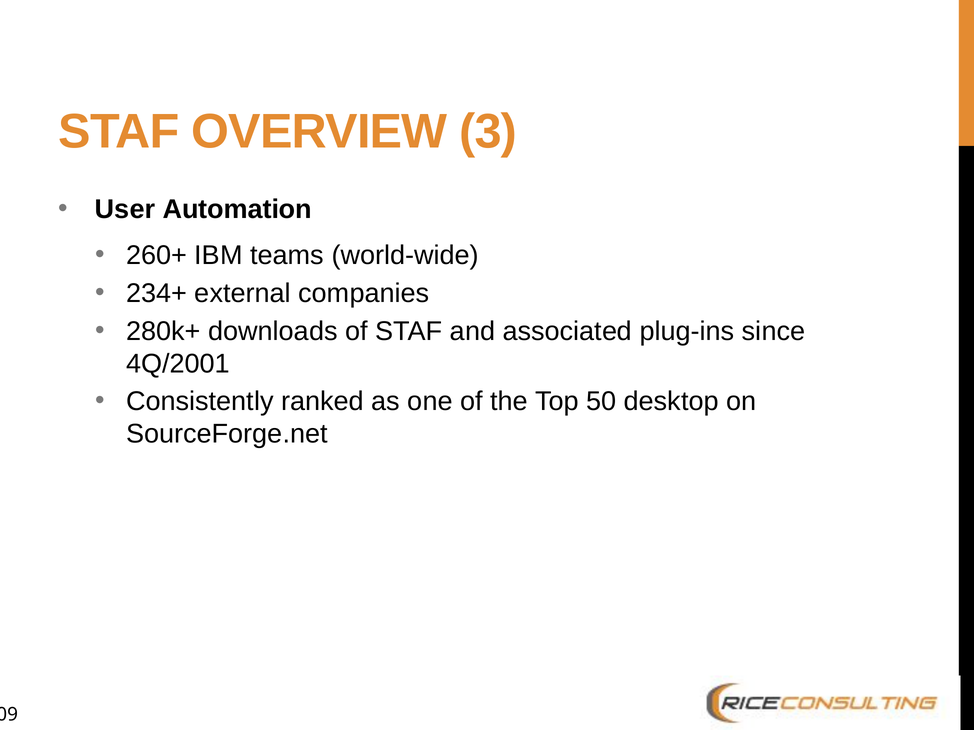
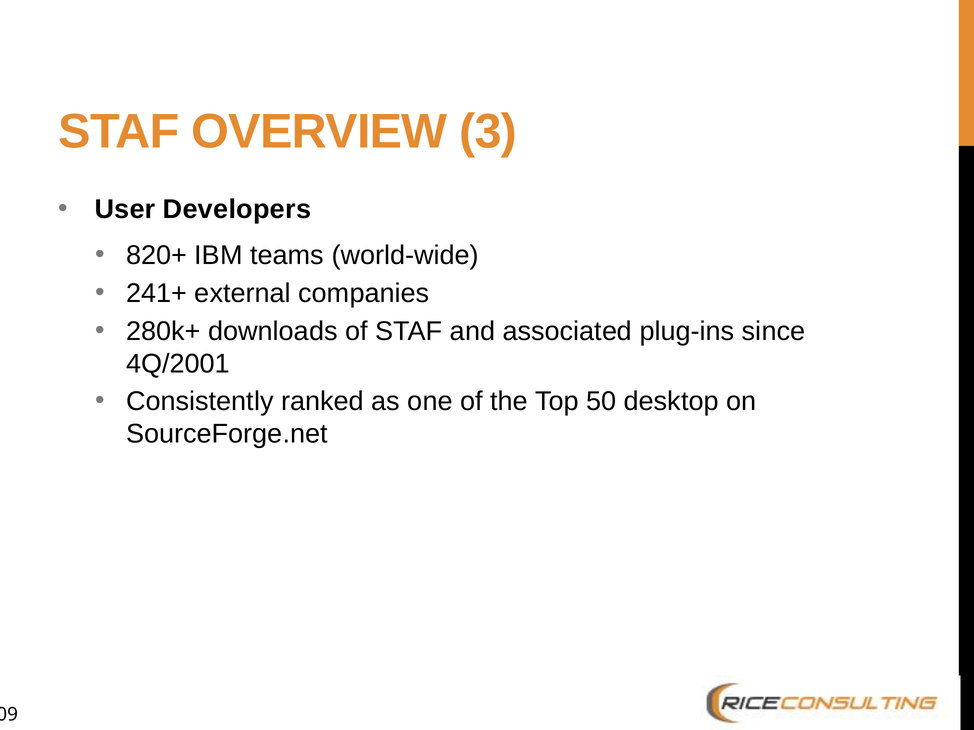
Automation: Automation -> Developers
260+: 260+ -> 820+
234+: 234+ -> 241+
